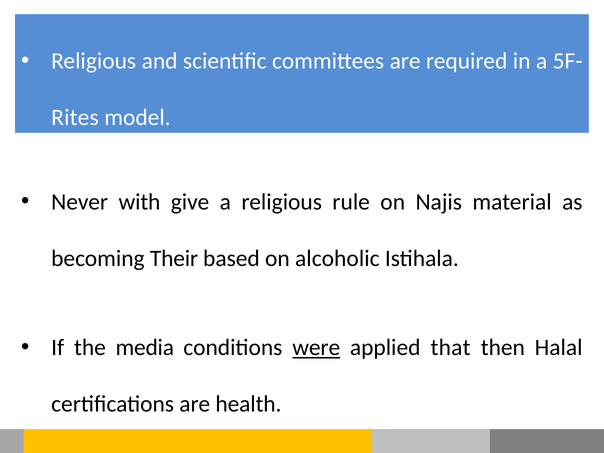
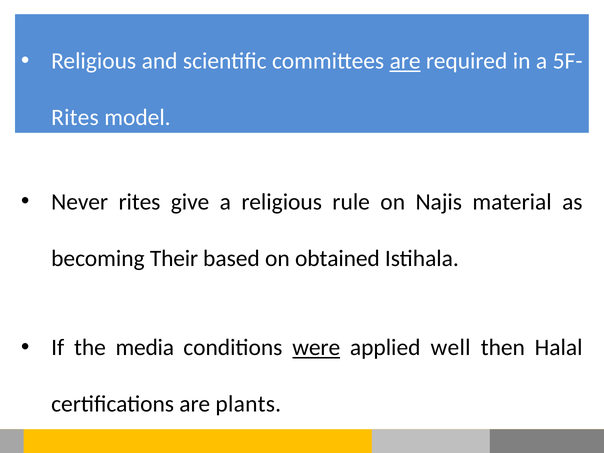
are at (405, 61) underline: none -> present
Never with: with -> rites
alcoholic: alcoholic -> obtained
that: that -> well
health: health -> plants
